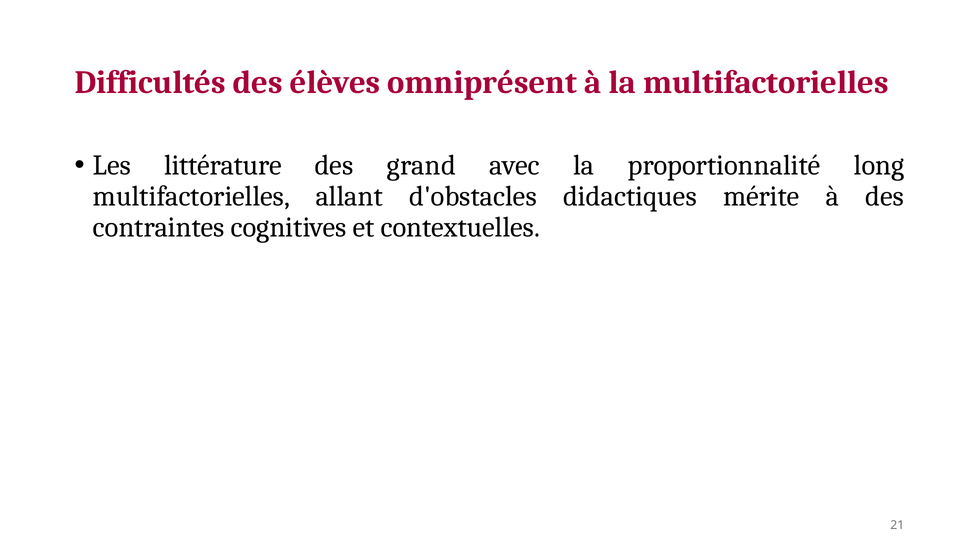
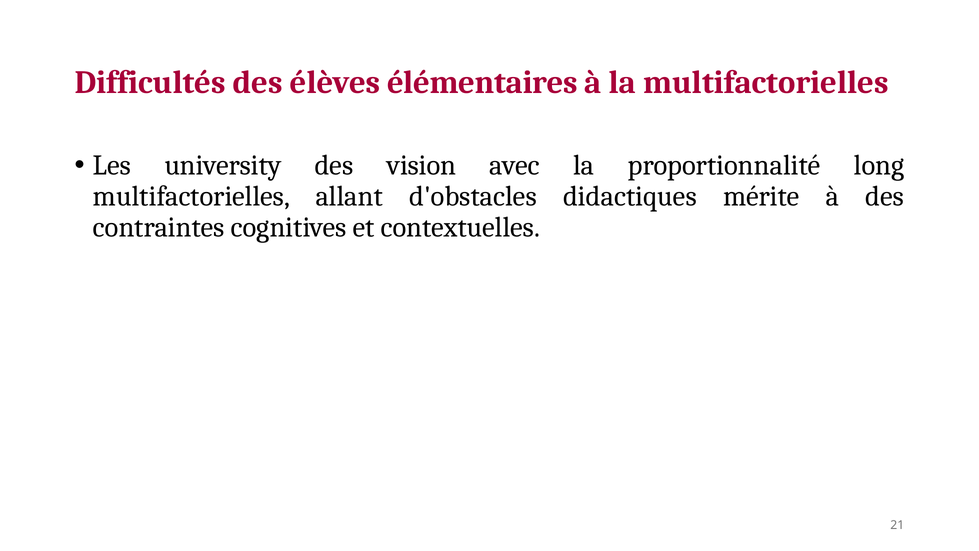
omniprésent: omniprésent -> élémentaires
littérature: littérature -> university
grand: grand -> vision
